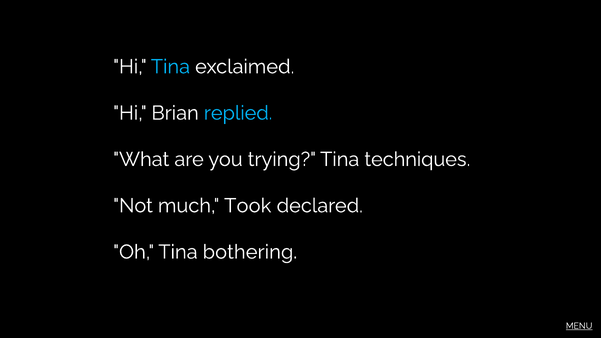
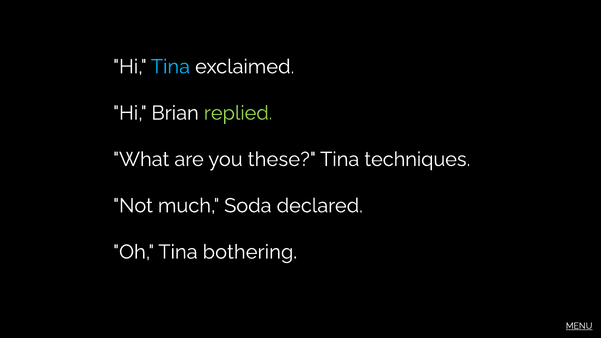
replied colour: light blue -> light green
trying: trying -> these
Took: Took -> Soda
